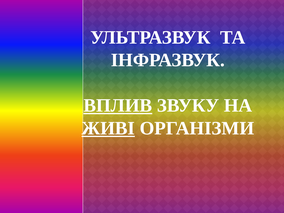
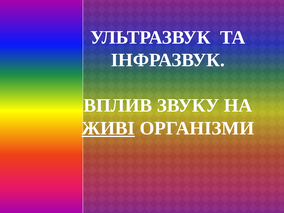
ВПЛИВ underline: present -> none
